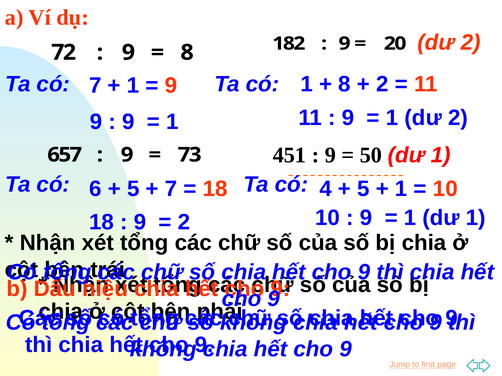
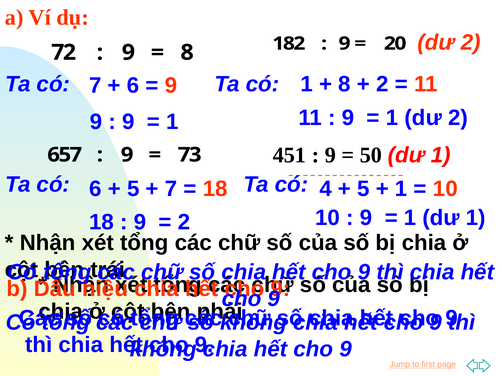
1 at (133, 86): 1 -> 6
